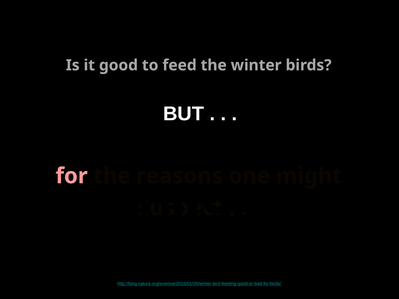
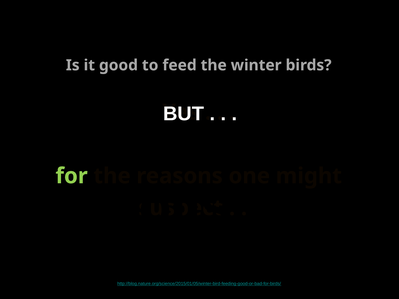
for colour: pink -> light green
